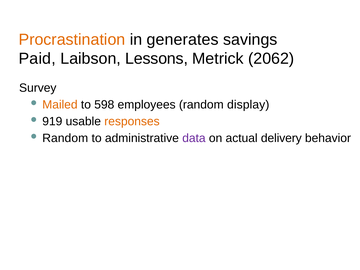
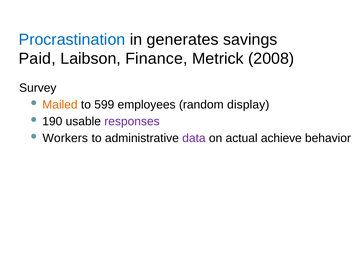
Procrastination colour: orange -> blue
Lessons: Lessons -> Finance
2062: 2062 -> 2008
598: 598 -> 599
919: 919 -> 190
responses colour: orange -> purple
Random at (65, 138): Random -> Workers
delivery: delivery -> achieve
